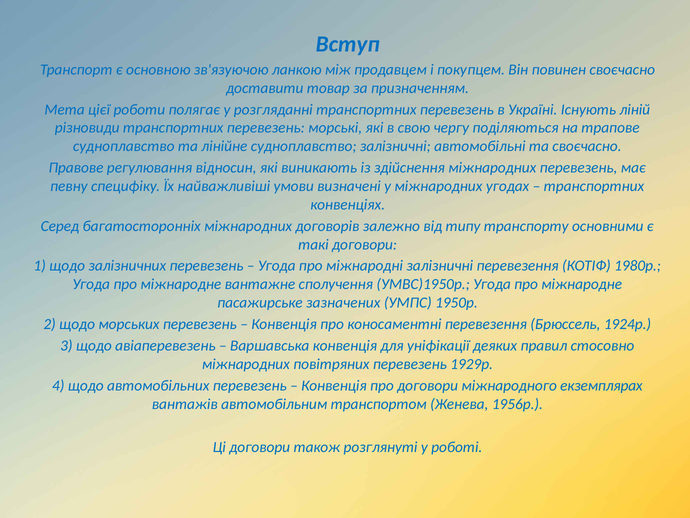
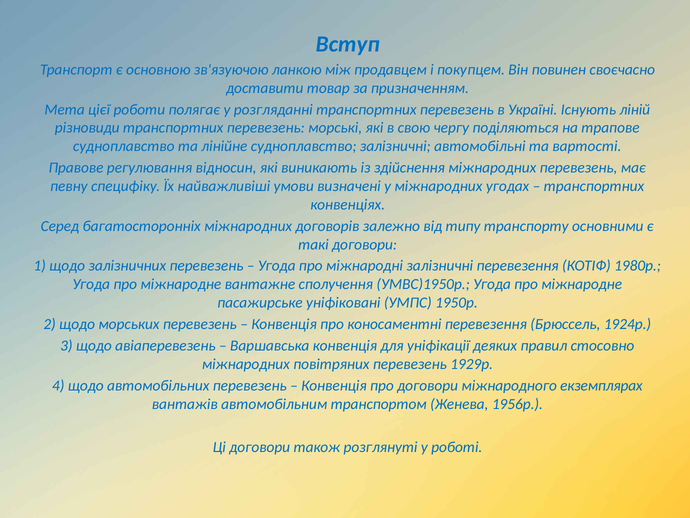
та своєчасно: своєчасно -> вартості
зазначених: зазначених -> уніфіковані
